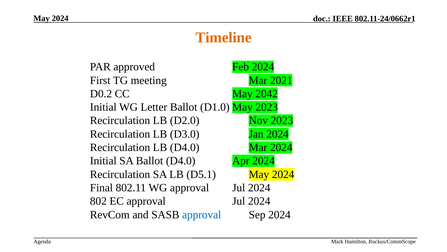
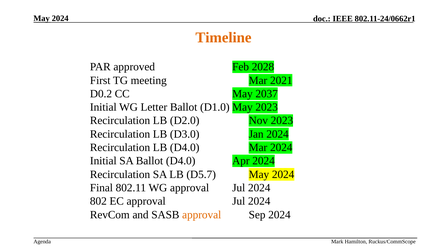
Feb 2024: 2024 -> 2028
2042: 2042 -> 2037
D5.1: D5.1 -> D5.7
approval at (202, 214) colour: blue -> orange
